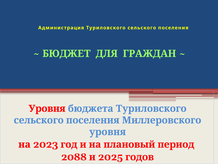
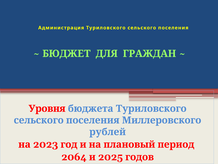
уровня at (108, 132): уровня -> рублей
2088: 2088 -> 2064
